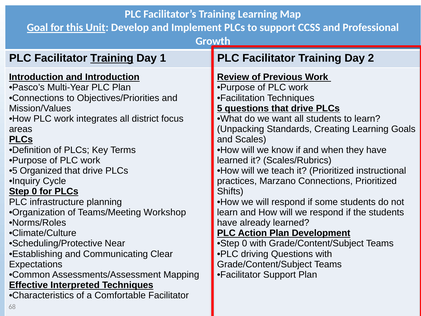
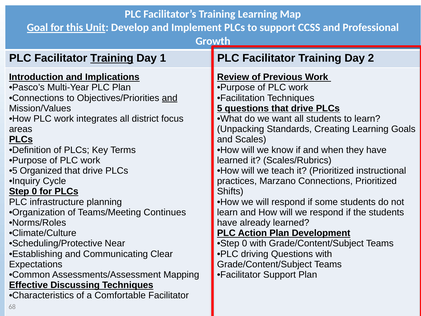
and Introduction: Introduction -> Implications
and at (170, 98) underline: none -> present
Workshop: Workshop -> Continues
Interpreted: Interpreted -> Discussing
